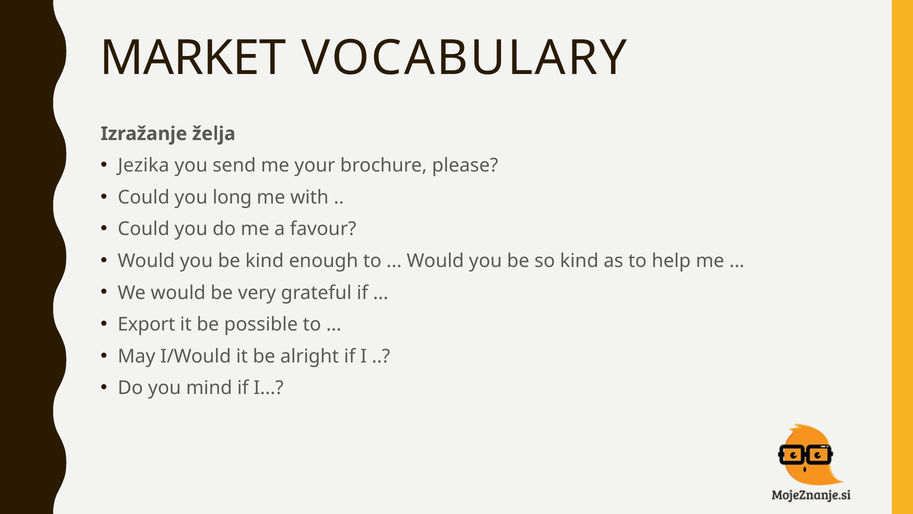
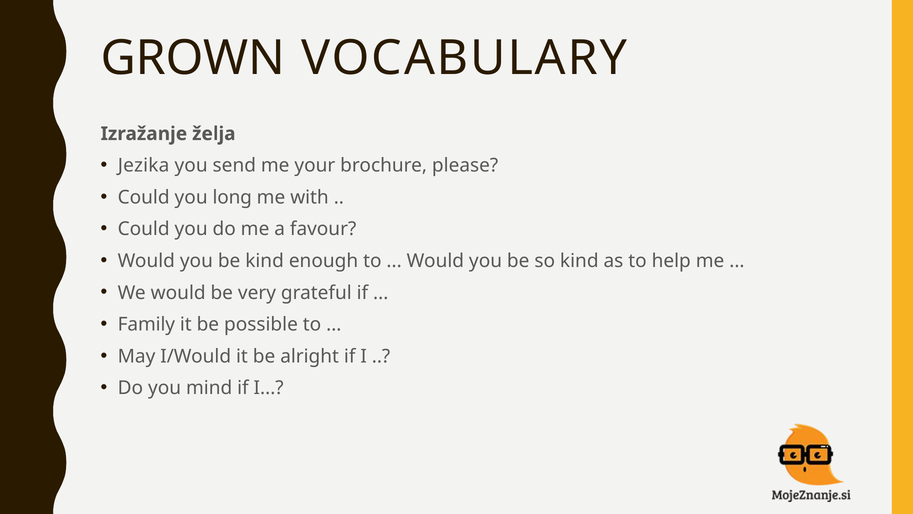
MARKET: MARKET -> GROWN
Export: Export -> Family
